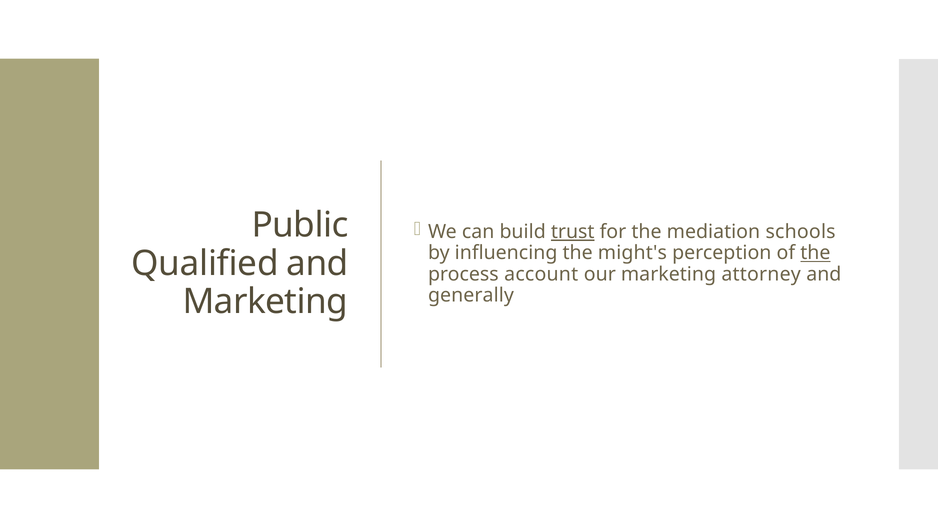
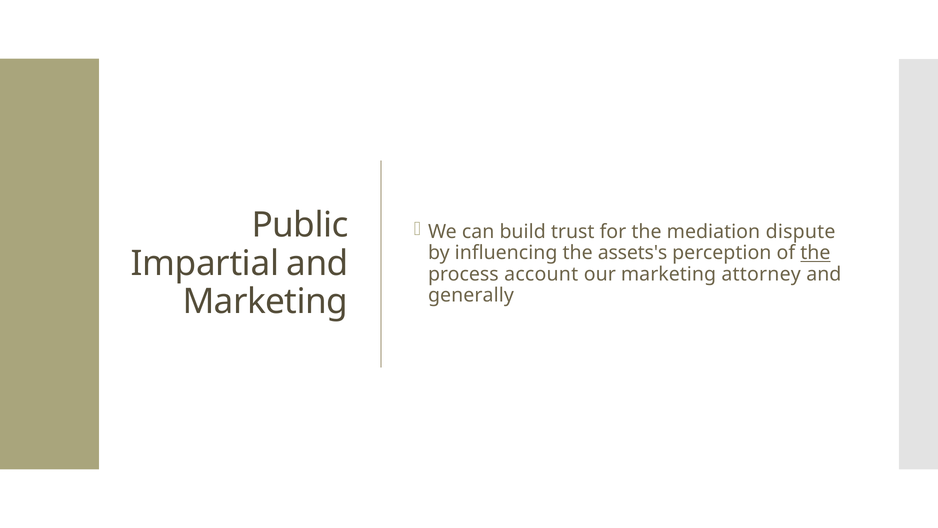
trust underline: present -> none
schools: schools -> dispute
might's: might's -> assets's
Qualified: Qualified -> Impartial
